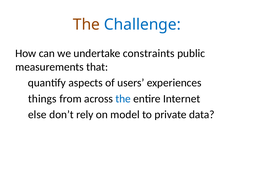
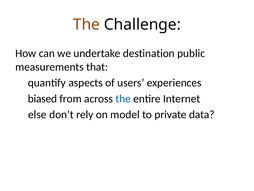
Challenge colour: blue -> black
constraints: constraints -> destination
things: things -> biased
